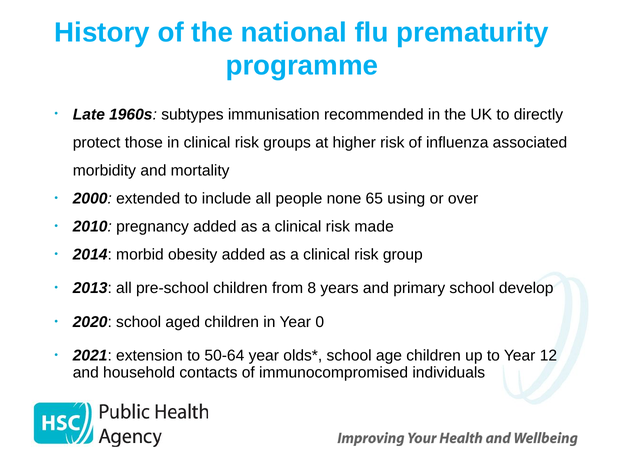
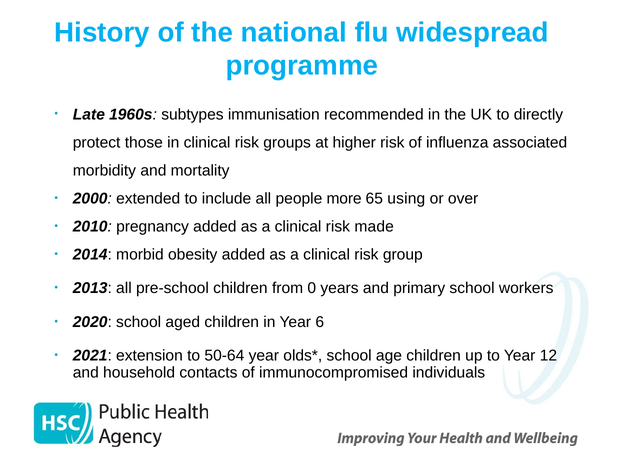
prematurity: prematurity -> widespread
none: none -> more
8: 8 -> 0
develop: develop -> workers
0: 0 -> 6
